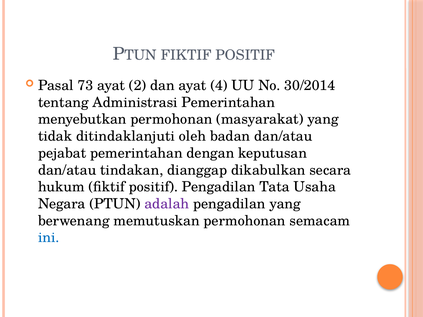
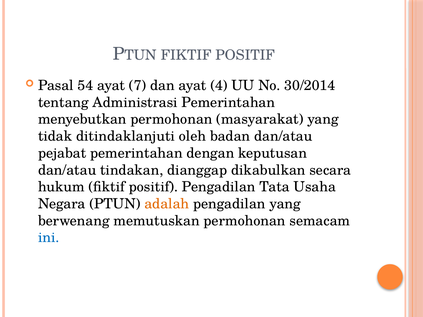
73: 73 -> 54
2: 2 -> 7
adalah colour: purple -> orange
